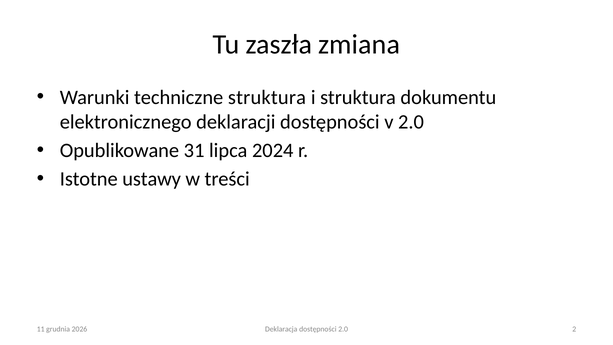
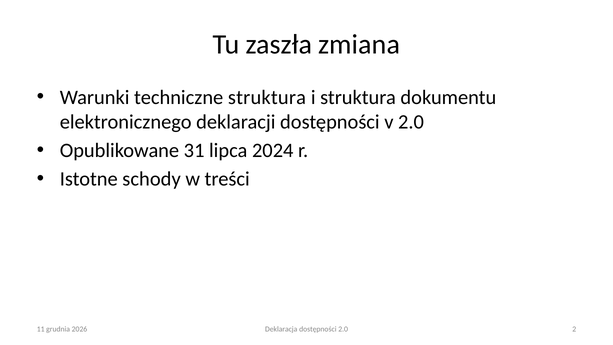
ustawy: ustawy -> schody
